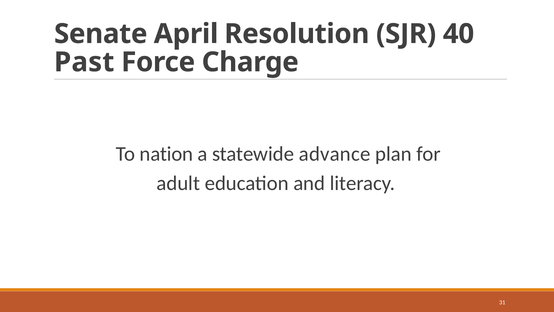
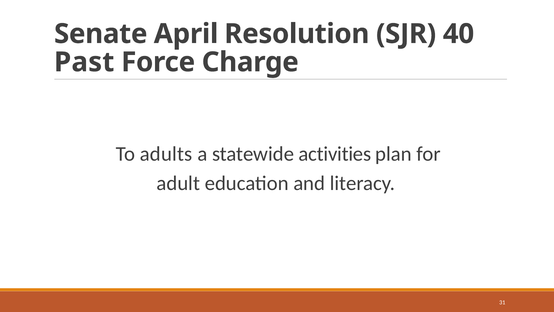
nation: nation -> adults
advance: advance -> activities
